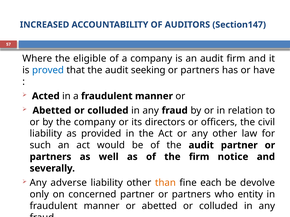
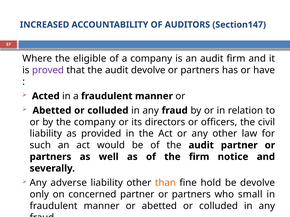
proved colour: blue -> purple
audit seeking: seeking -> devolve
each: each -> hold
entity: entity -> small
